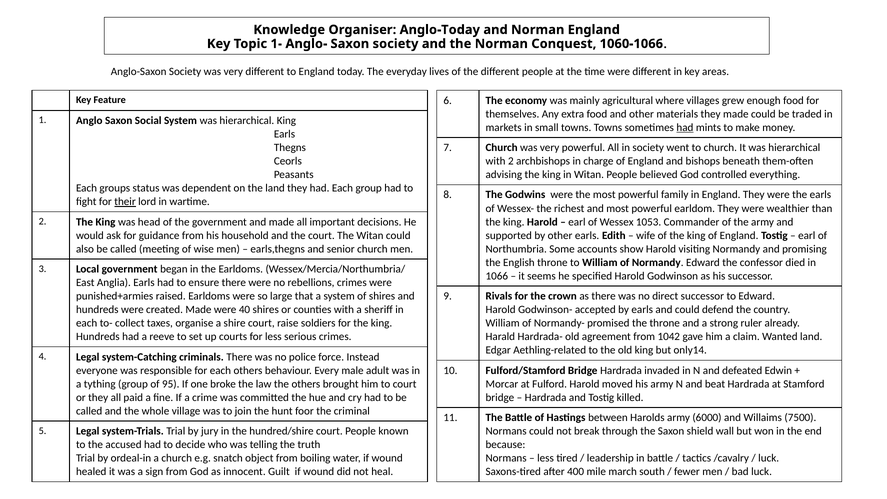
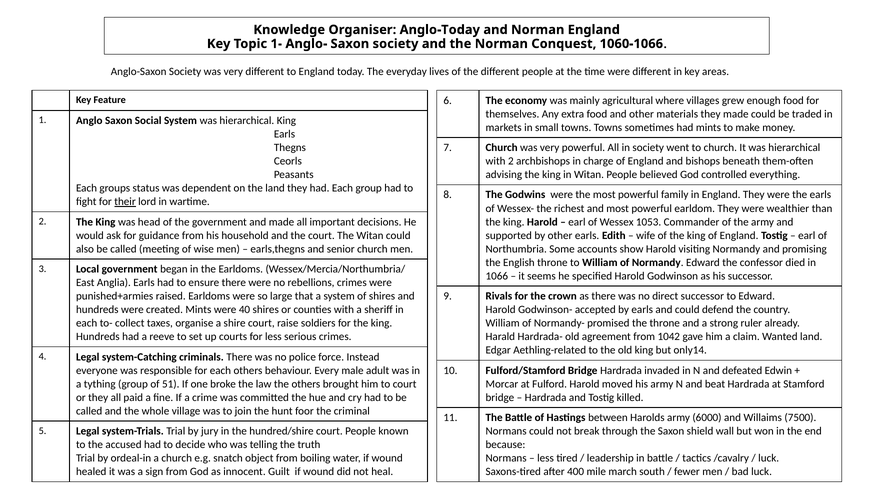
had at (685, 127) underline: present -> none
created Made: Made -> Mints
95: 95 -> 51
